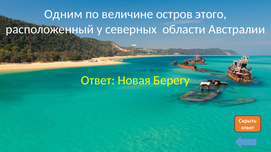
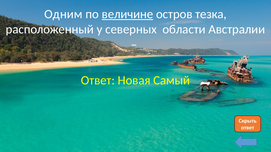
величине underline: none -> present
этого: этого -> тезка
Берегу: Берегу -> Самый
